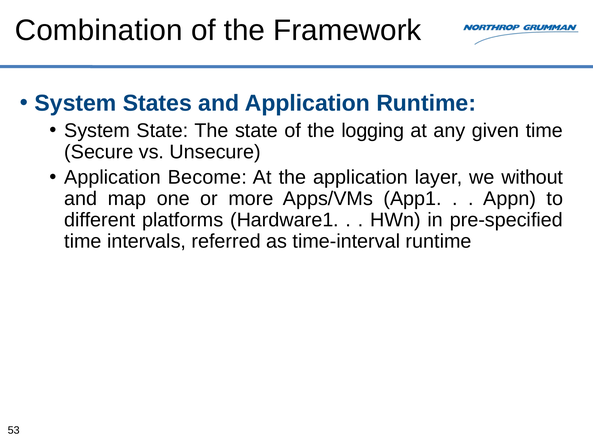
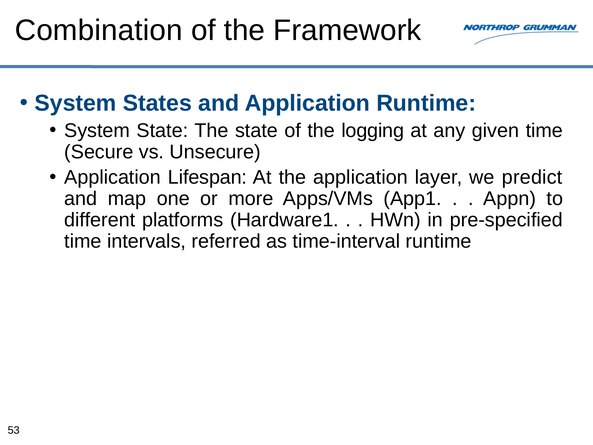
Become: Become -> Lifespan
without: without -> predict
